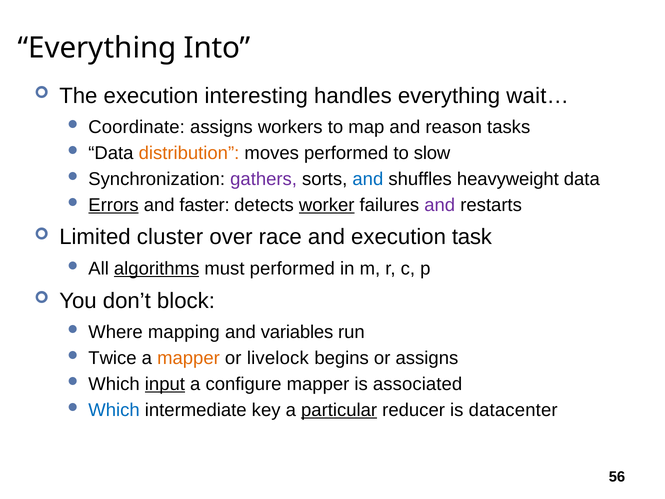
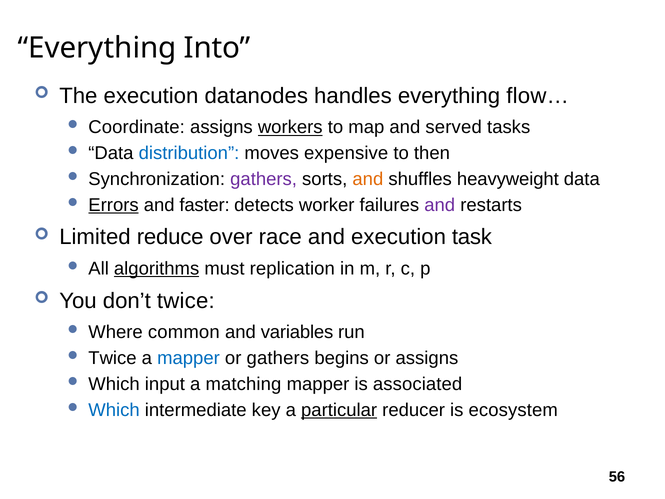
interesting: interesting -> datanodes
wait…: wait… -> flow…
workers underline: none -> present
reason: reason -> served
distribution colour: orange -> blue
moves performed: performed -> expensive
slow: slow -> then
and at (368, 179) colour: blue -> orange
worker underline: present -> none
cluster: cluster -> reduce
must performed: performed -> replication
don’t block: block -> twice
mapping: mapping -> common
mapper at (188, 358) colour: orange -> blue
or livelock: livelock -> gathers
input underline: present -> none
configure: configure -> matching
datacenter: datacenter -> ecosystem
